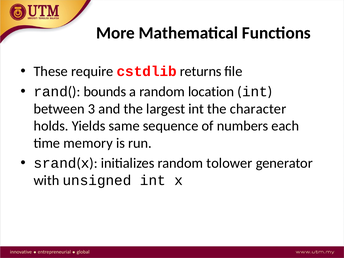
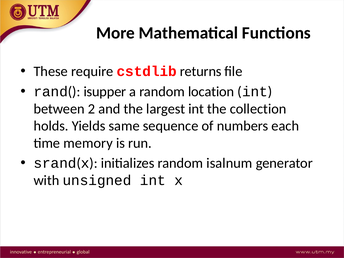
bounds: bounds -> isupper
3: 3 -> 2
character: character -> collection
tolower: tolower -> isalnum
